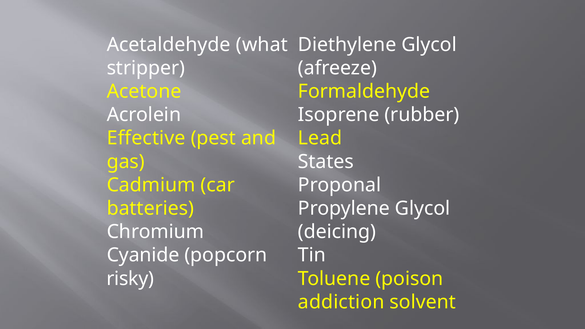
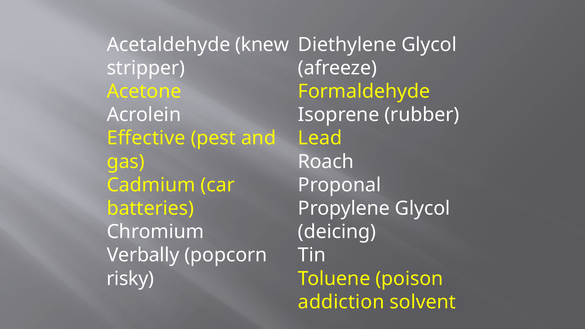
what: what -> knew
States: States -> Roach
Cyanide: Cyanide -> Verbally
